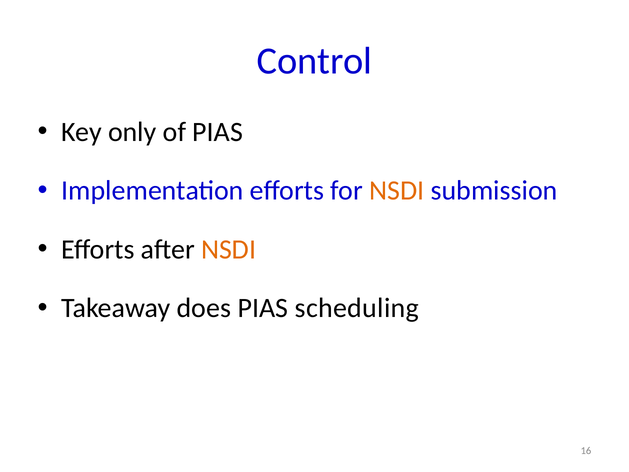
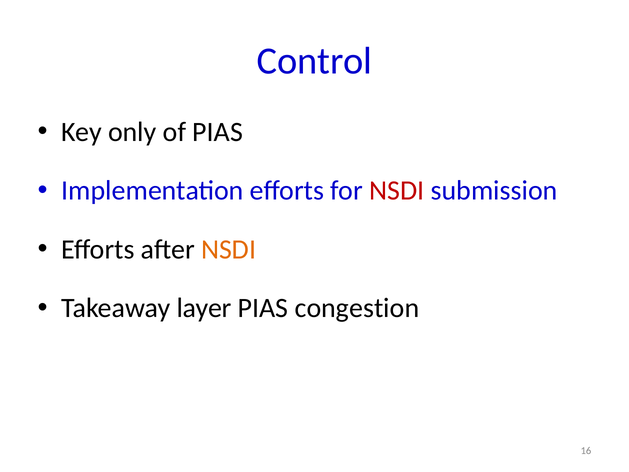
NSDI at (397, 191) colour: orange -> red
does: does -> layer
scheduling: scheduling -> congestion
